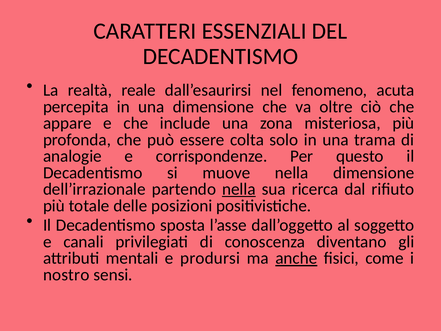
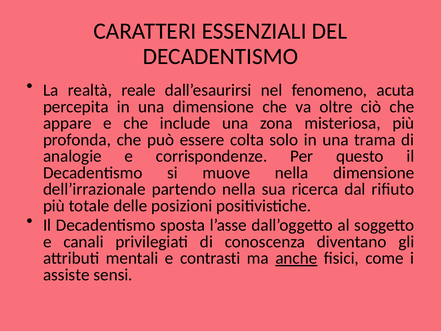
nella at (239, 189) underline: present -> none
prodursi: prodursi -> contrasti
nostro: nostro -> assiste
